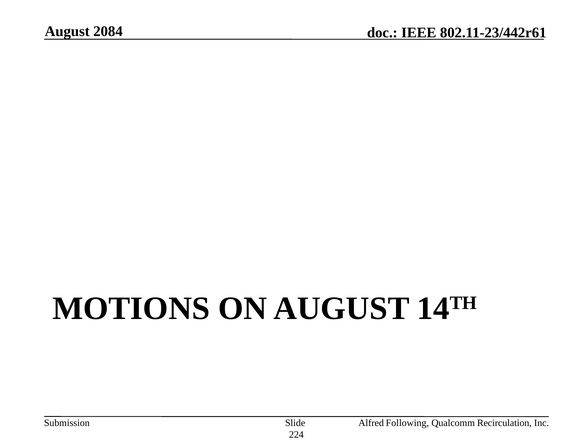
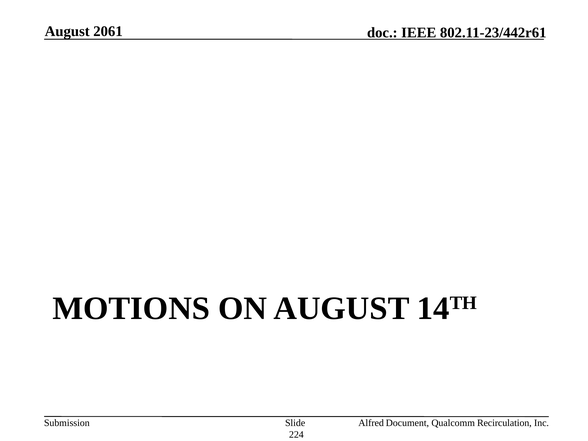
2084: 2084 -> 2061
Following: Following -> Document
